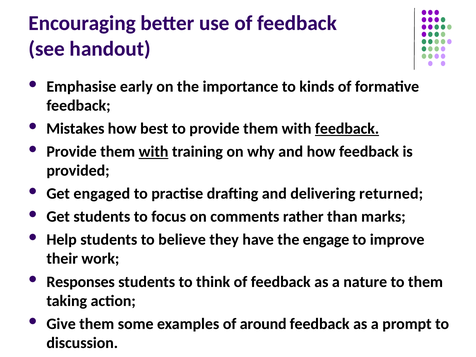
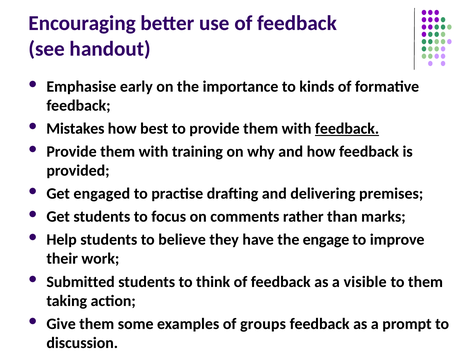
with at (154, 152) underline: present -> none
returned: returned -> premises
Responses: Responses -> Submitted
nature: nature -> visible
around: around -> groups
